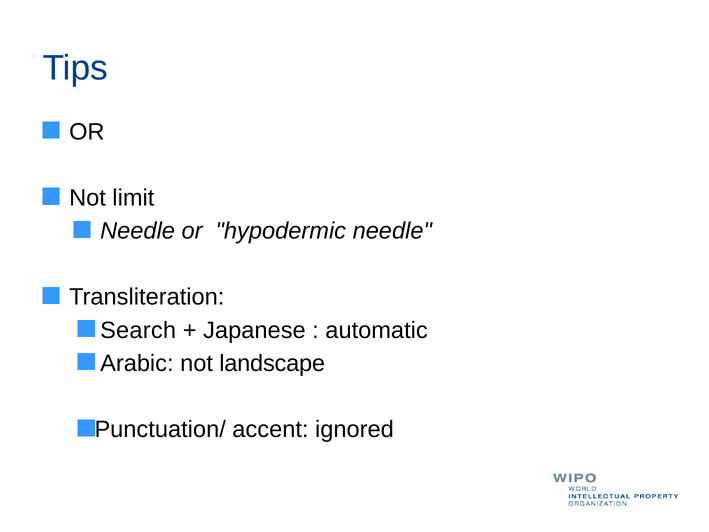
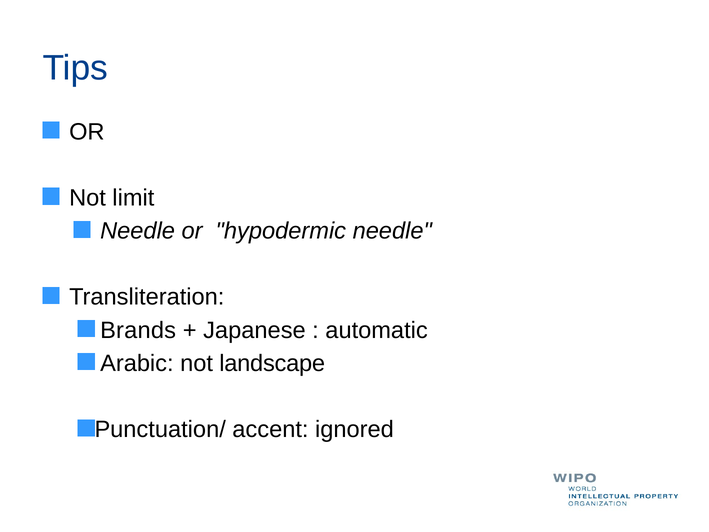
Search: Search -> Brands
